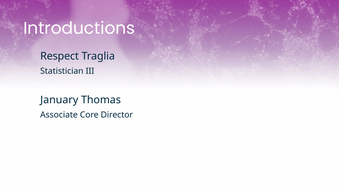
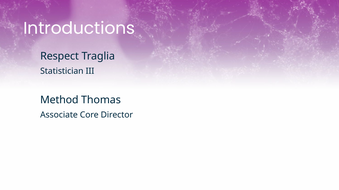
January: January -> Method
